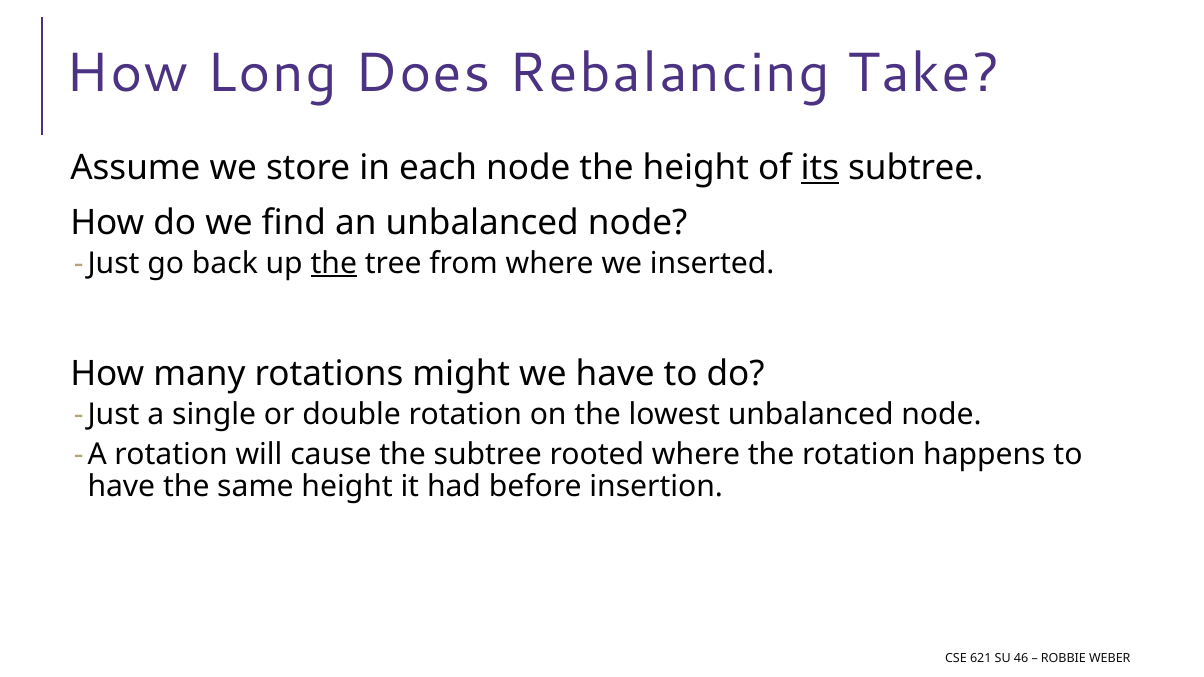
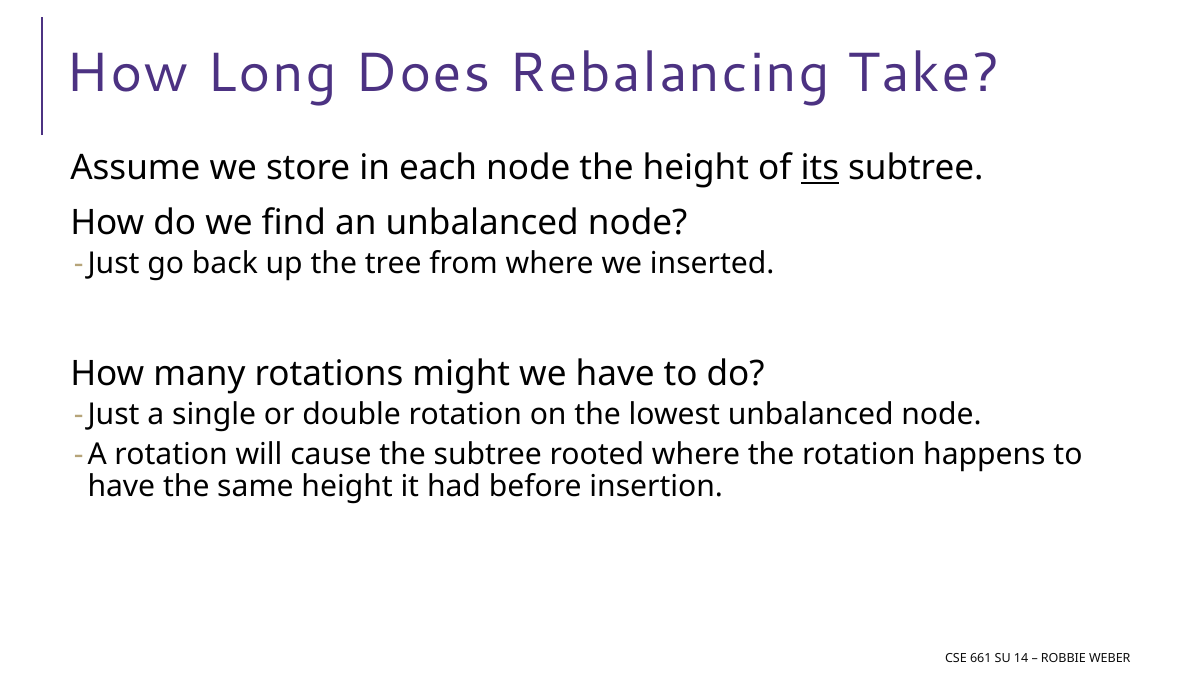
the at (334, 263) underline: present -> none
621: 621 -> 661
46: 46 -> 14
